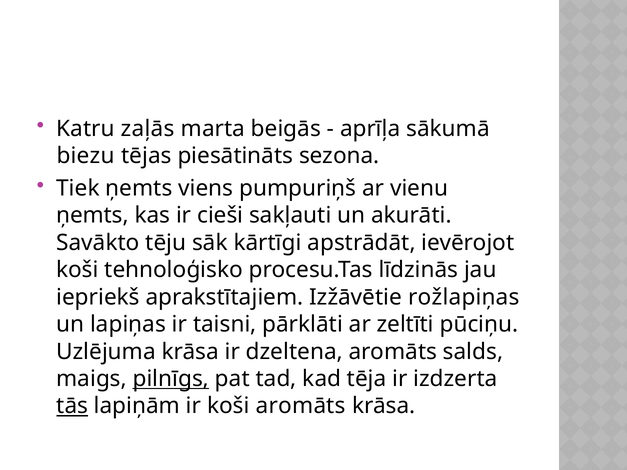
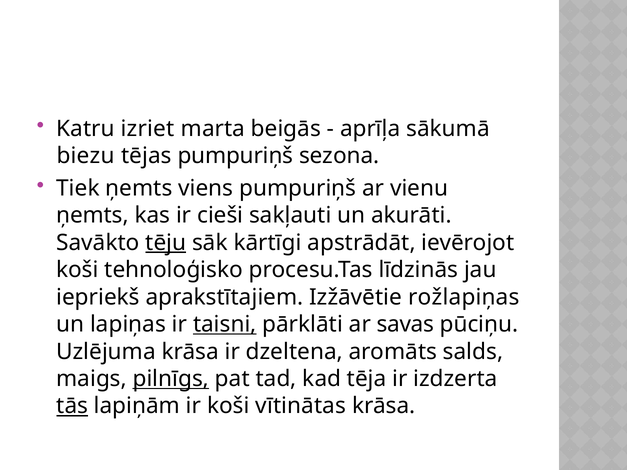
zaļās: zaļās -> izriet
tējas piesātināts: piesātināts -> pumpuriņš
tēju underline: none -> present
taisni underline: none -> present
zeltīti: zeltīti -> savas
koši aromāts: aromāts -> vītinātas
